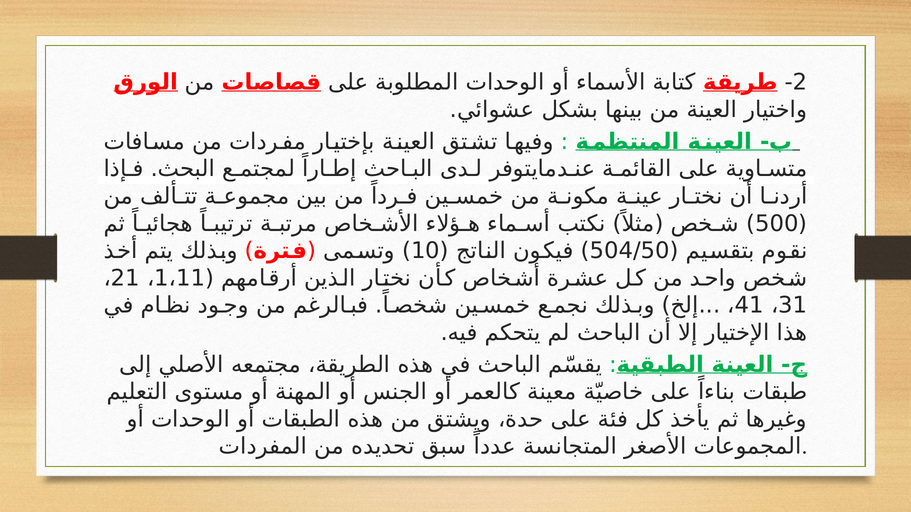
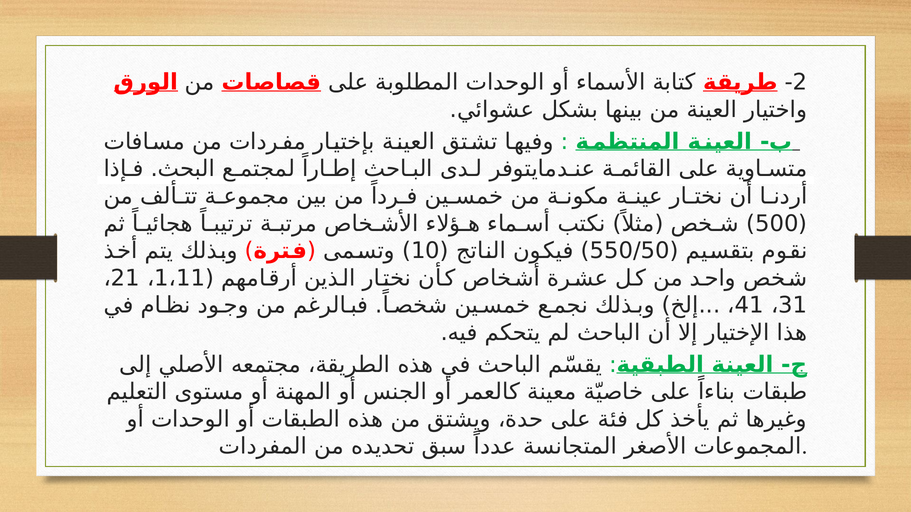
504/50: 504/50 -> 550/50
